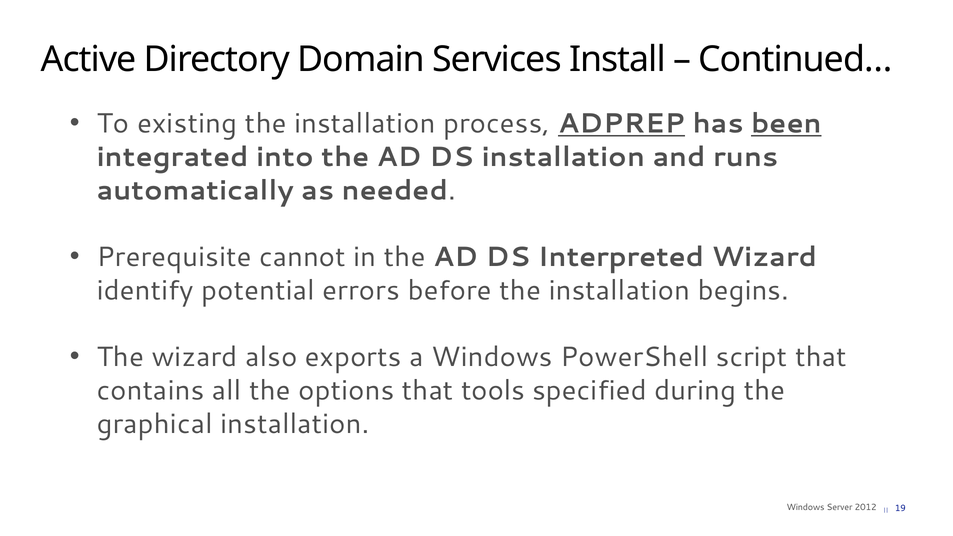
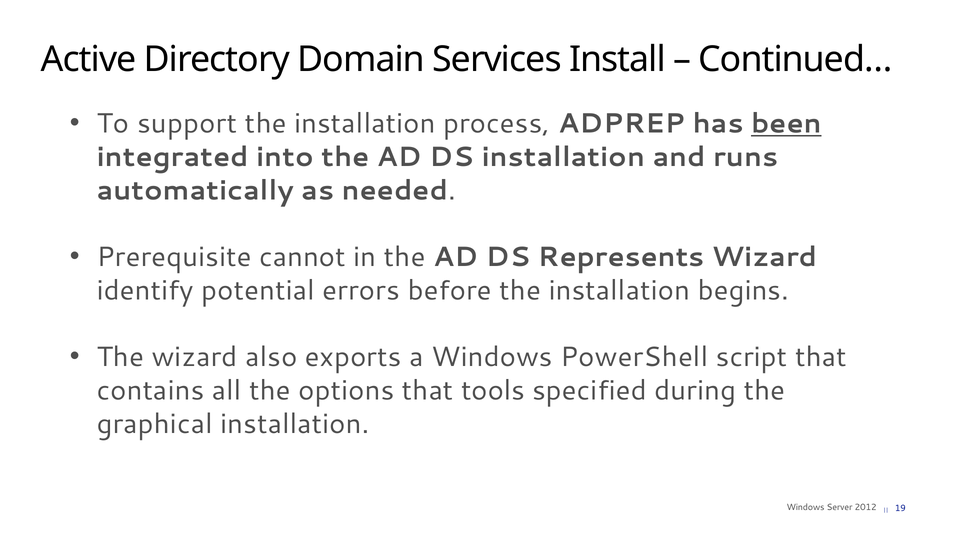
existing: existing -> support
ADPREP underline: present -> none
Interpreted: Interpreted -> Represents
